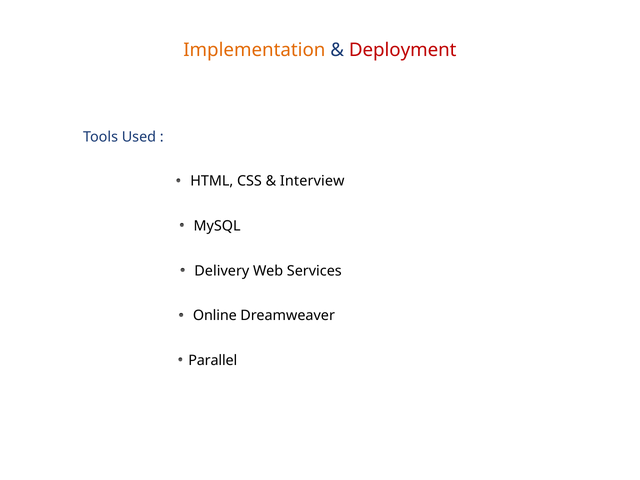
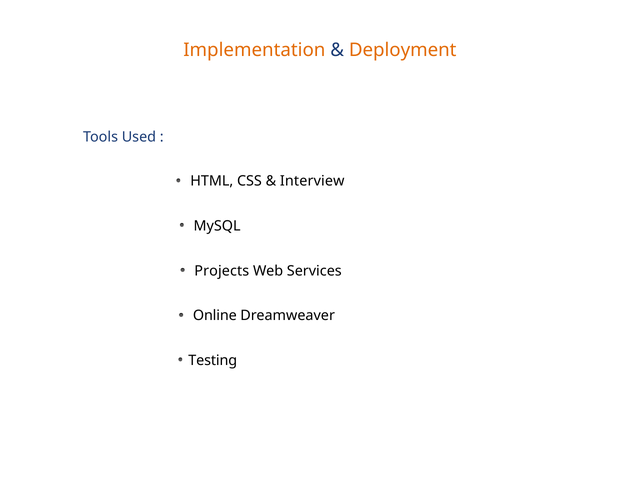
Deployment colour: red -> orange
Delivery: Delivery -> Projects
Parallel: Parallel -> Testing
